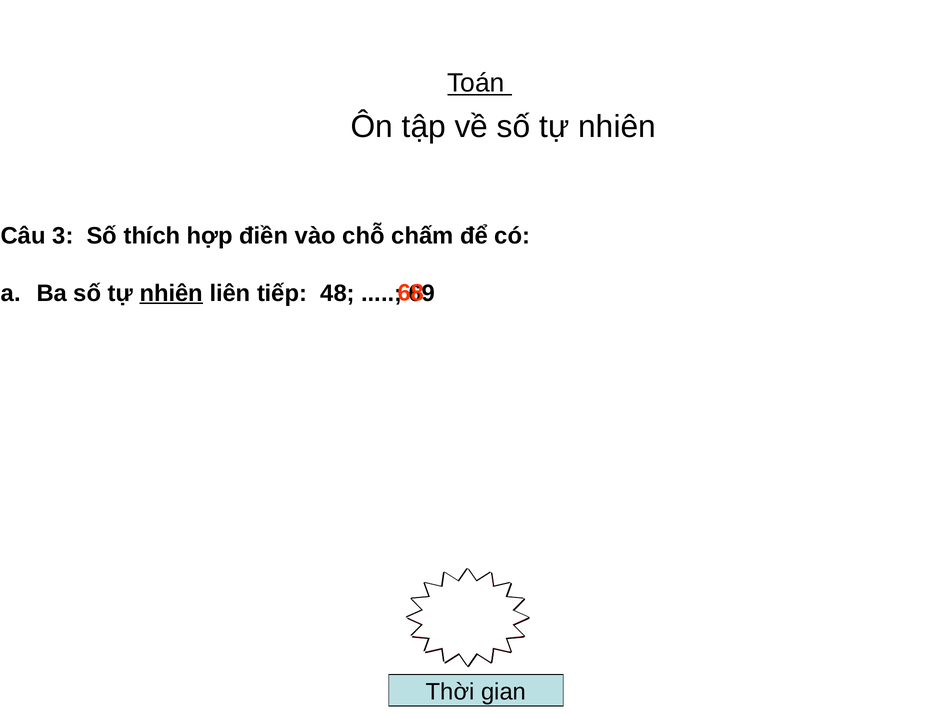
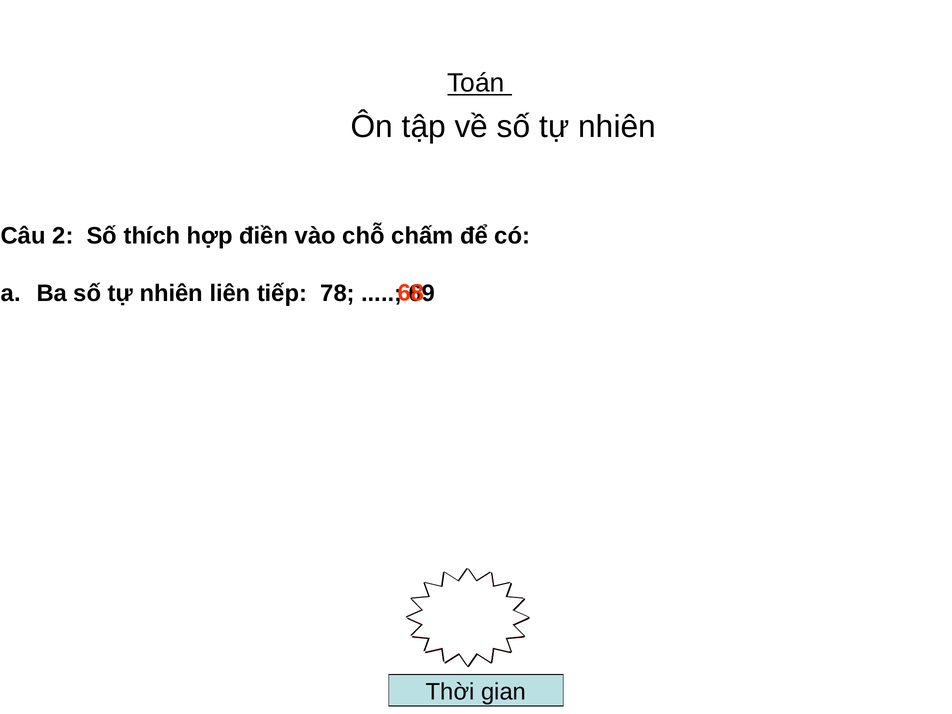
3: 3 -> 2
nhiên at (171, 293) underline: present -> none
48: 48 -> 78
